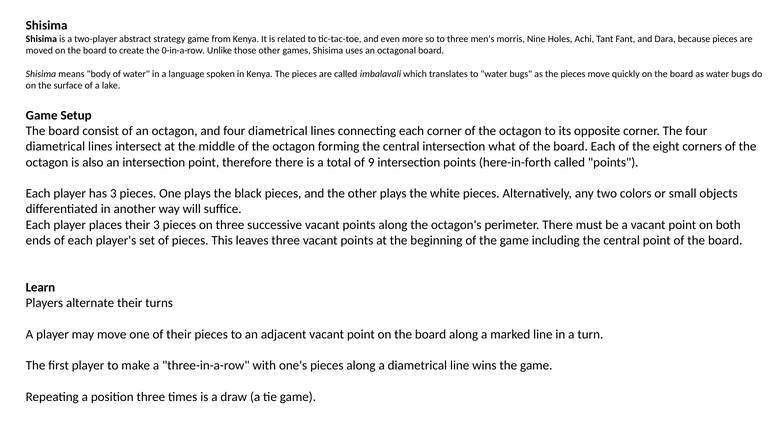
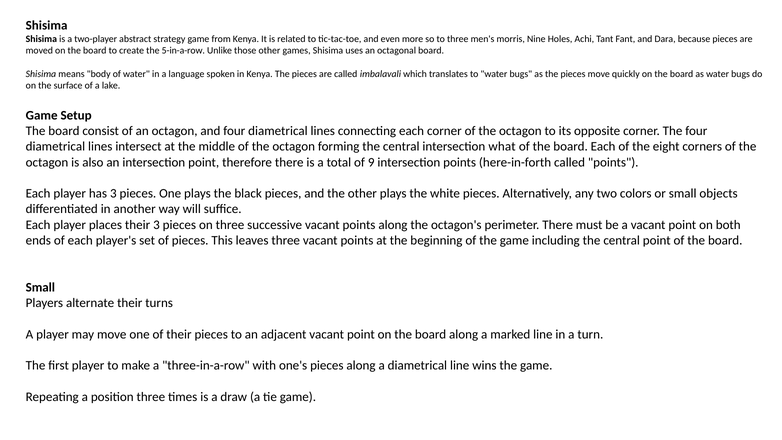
0-in-a-row: 0-in-a-row -> 5-in-a-row
Learn at (40, 287): Learn -> Small
